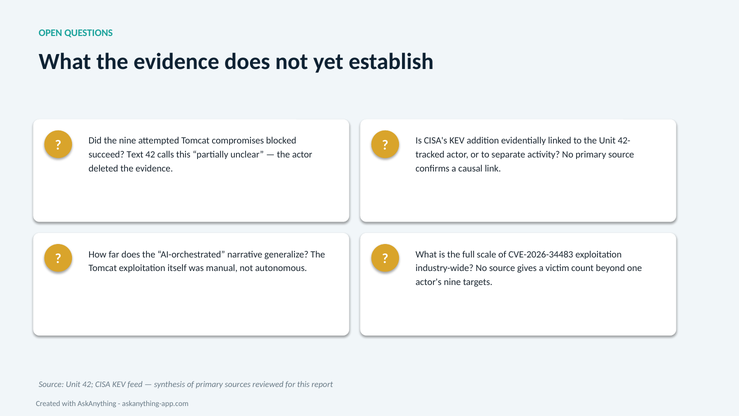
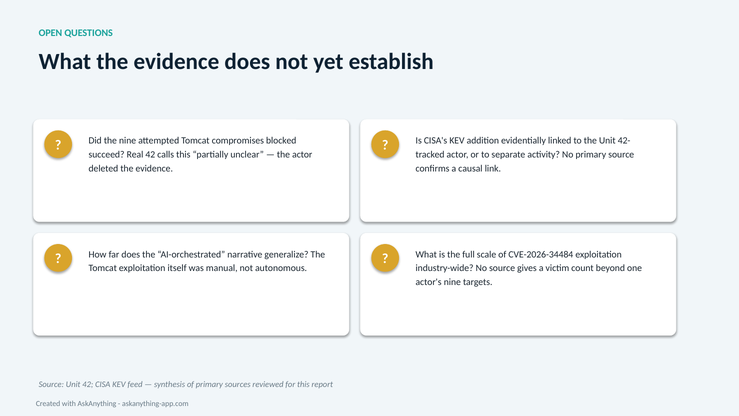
Text: Text -> Real
CVE-2026-34483: CVE-2026-34483 -> CVE-2026-34484
